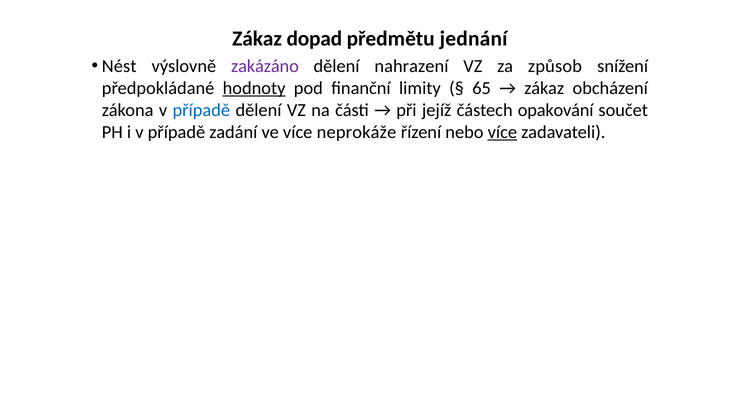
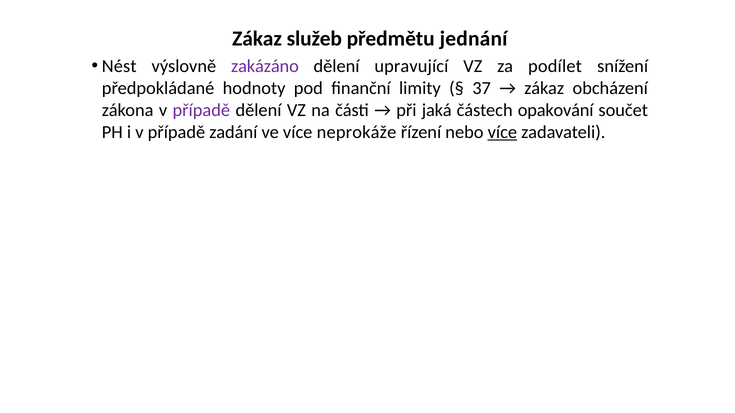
dopad: dopad -> služeb
nahrazení: nahrazení -> upravující
způsob: způsob -> podílet
hodnoty underline: present -> none
65: 65 -> 37
případě at (201, 110) colour: blue -> purple
jejíž: jejíž -> jaká
